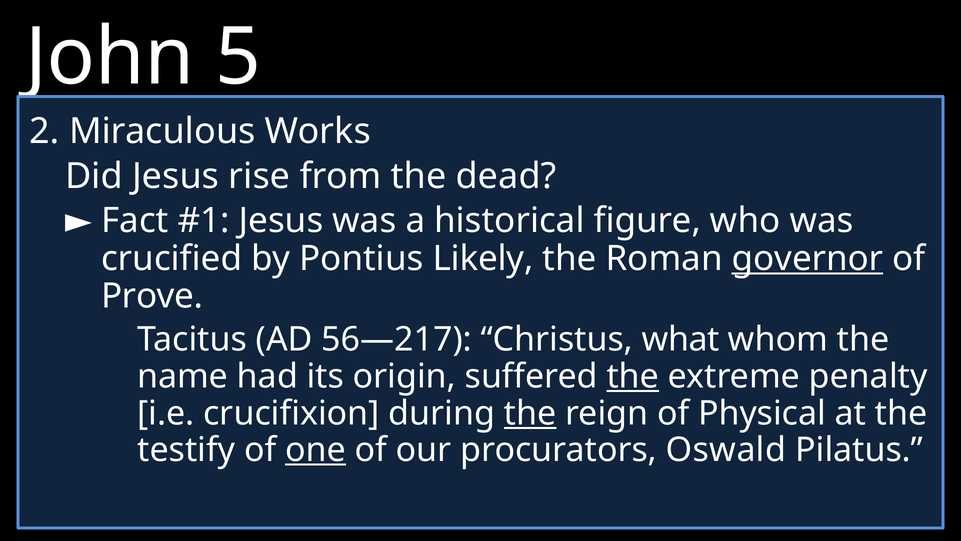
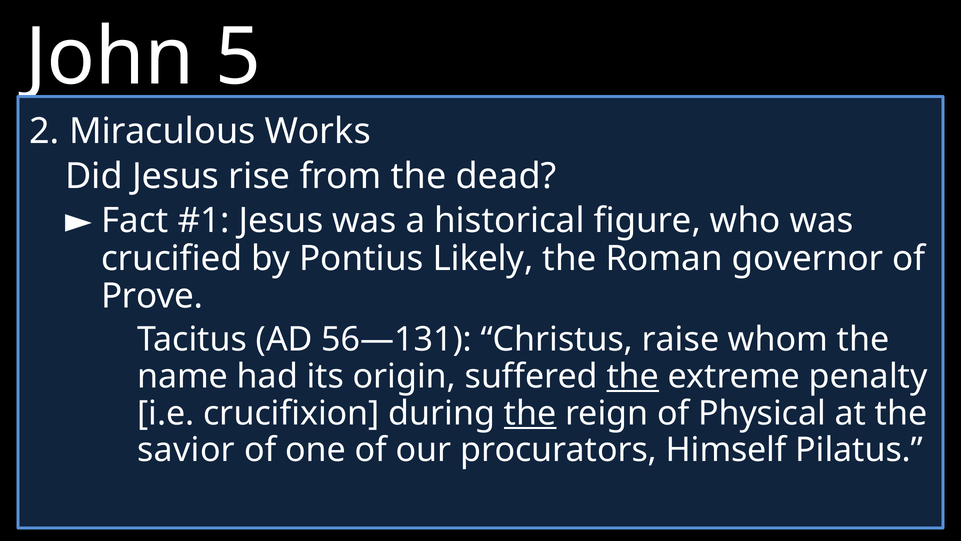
governor underline: present -> none
56—217: 56—217 -> 56—131
what: what -> raise
testify: testify -> savior
one underline: present -> none
Oswald: Oswald -> Himself
